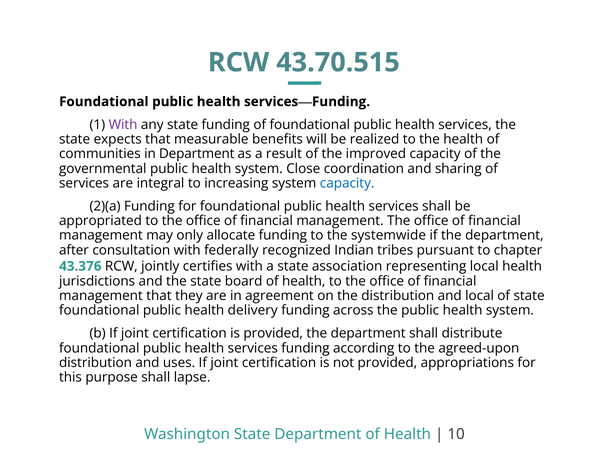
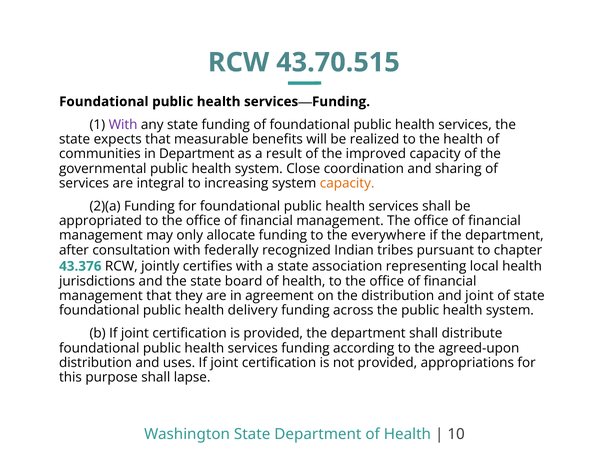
capacity at (347, 183) colour: blue -> orange
systemwide: systemwide -> everywhere
and local: local -> joint
